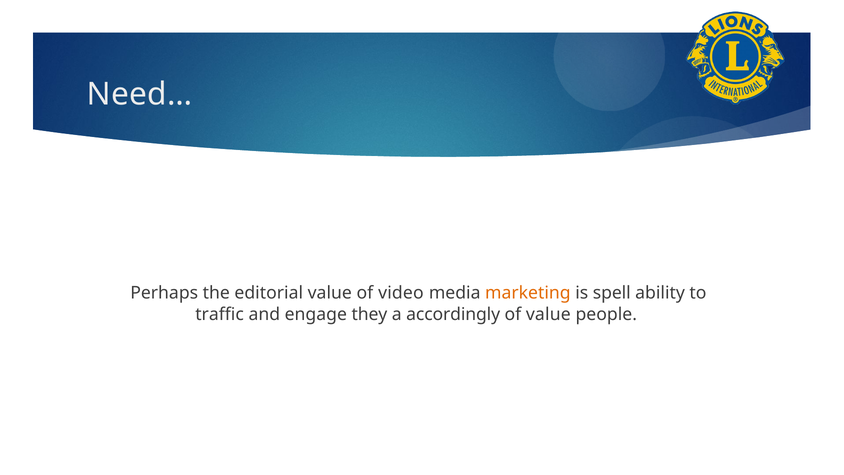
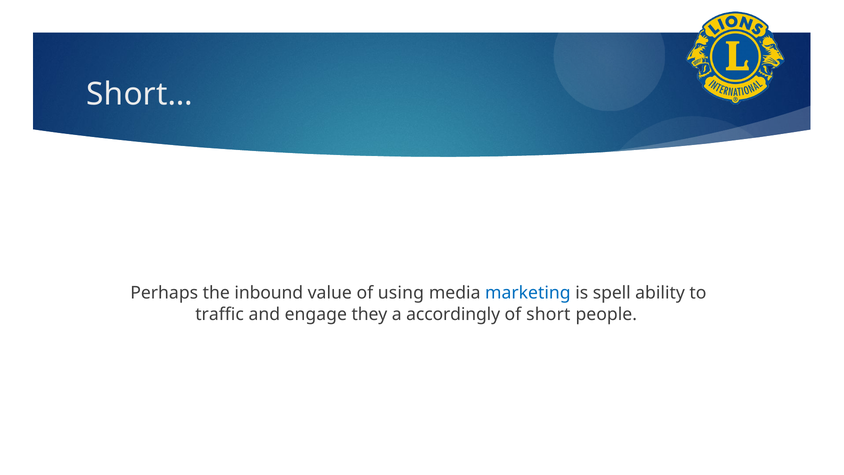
Need…: Need… -> Short…
editorial: editorial -> inbound
video: video -> using
marketing colour: orange -> blue
of value: value -> short
